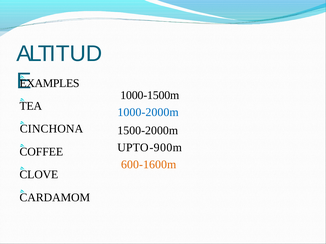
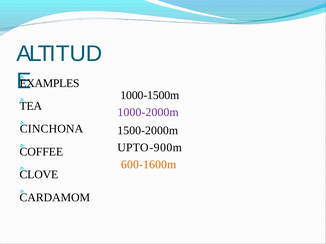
1000-2000m colour: blue -> purple
